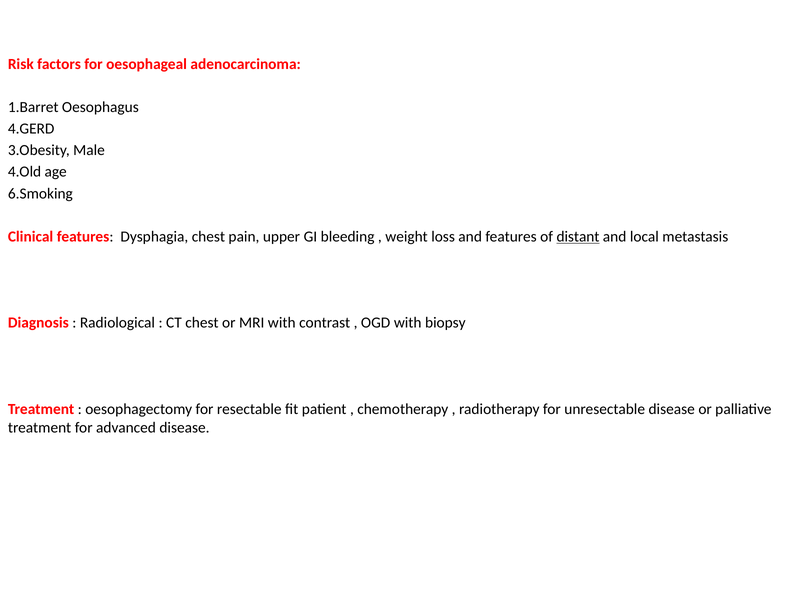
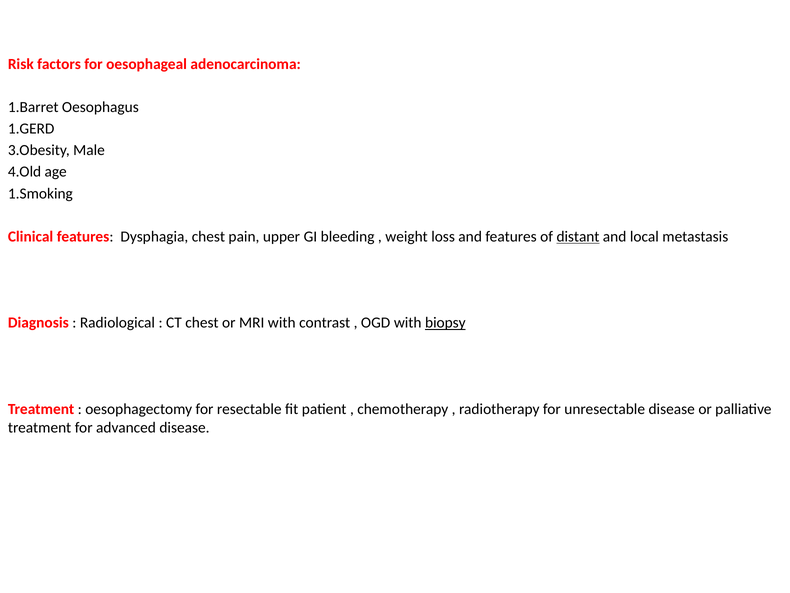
4.GERD: 4.GERD -> 1.GERD
6.Smoking: 6.Smoking -> 1.Smoking
biopsy underline: none -> present
